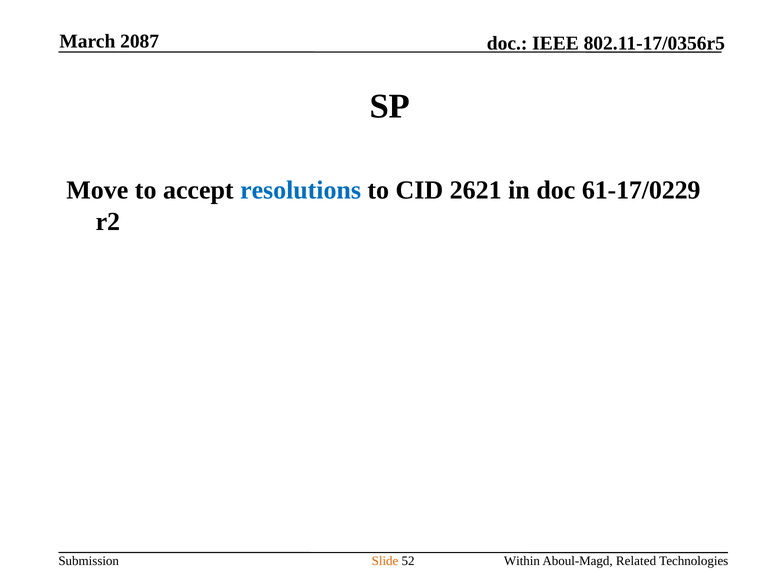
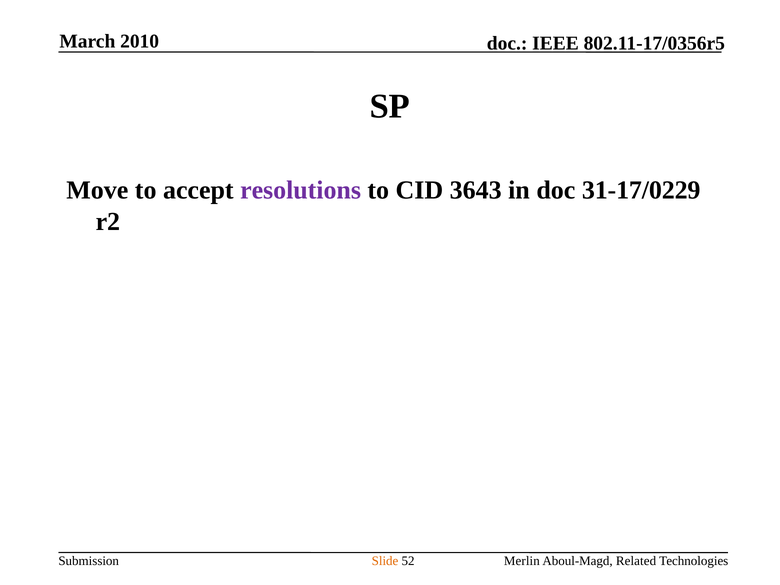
2087: 2087 -> 2010
resolutions colour: blue -> purple
2621: 2621 -> 3643
61-17/0229: 61-17/0229 -> 31-17/0229
Within: Within -> Merlin
